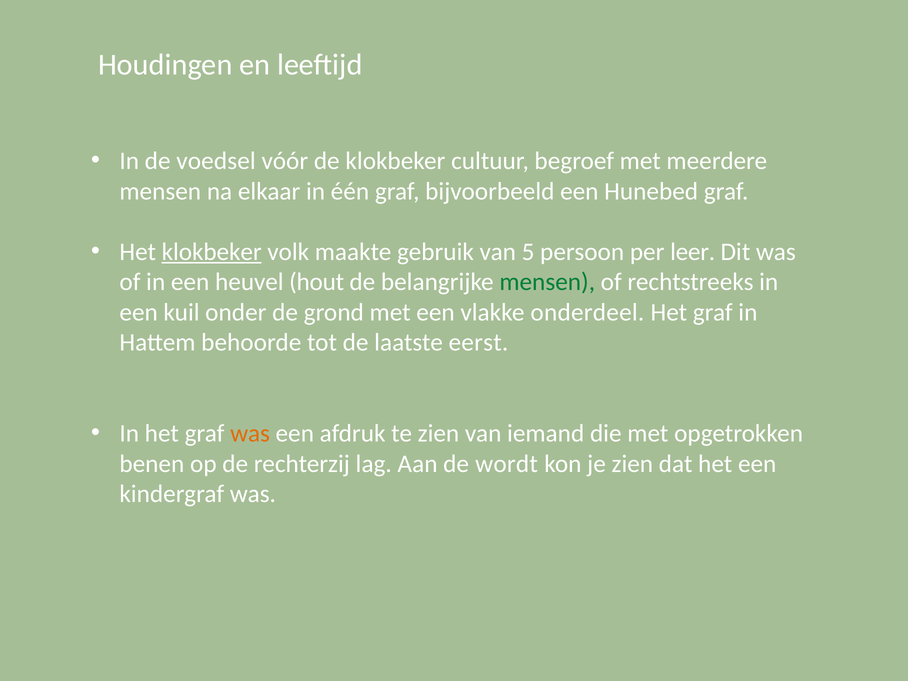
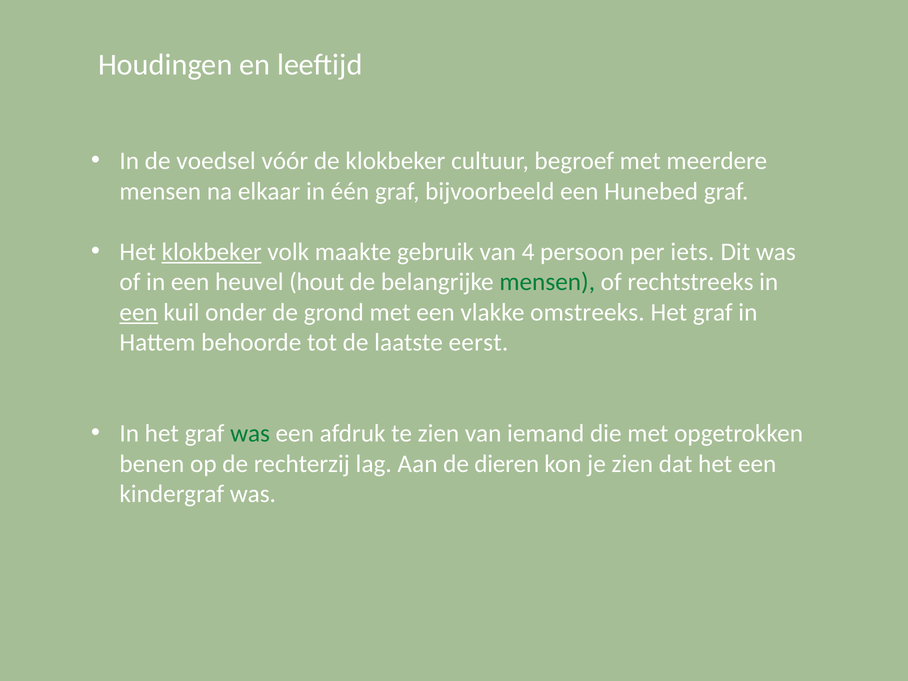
5: 5 -> 4
leer: leer -> iets
een at (139, 312) underline: none -> present
onderdeel: onderdeel -> omstreeks
was at (250, 433) colour: orange -> green
wordt: wordt -> dieren
